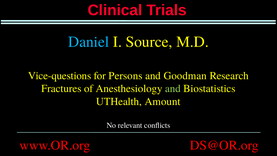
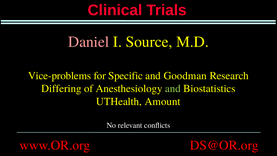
Daniel colour: light blue -> pink
Vice-questions: Vice-questions -> Vice-problems
Persons: Persons -> Specific
Fractures: Fractures -> Differing
